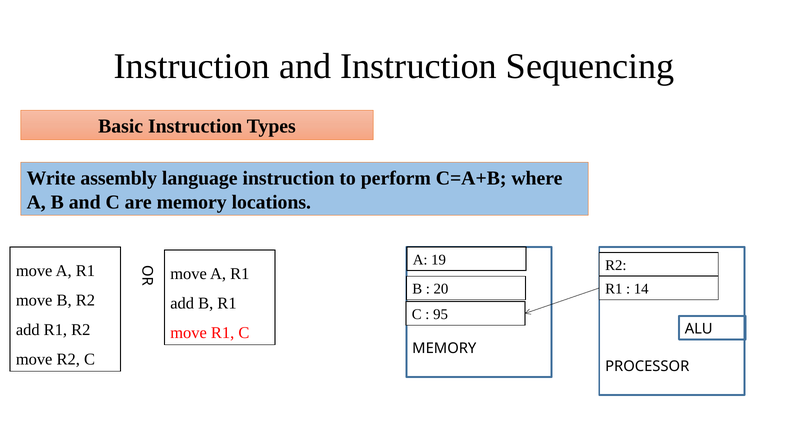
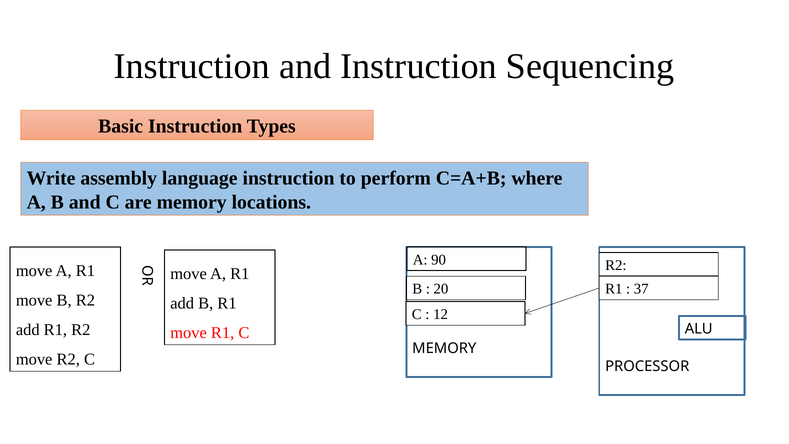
19: 19 -> 90
14: 14 -> 37
95: 95 -> 12
